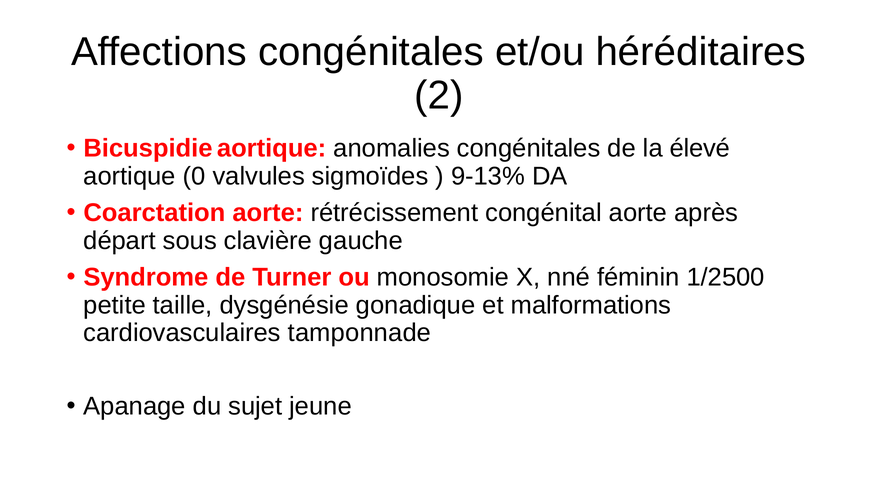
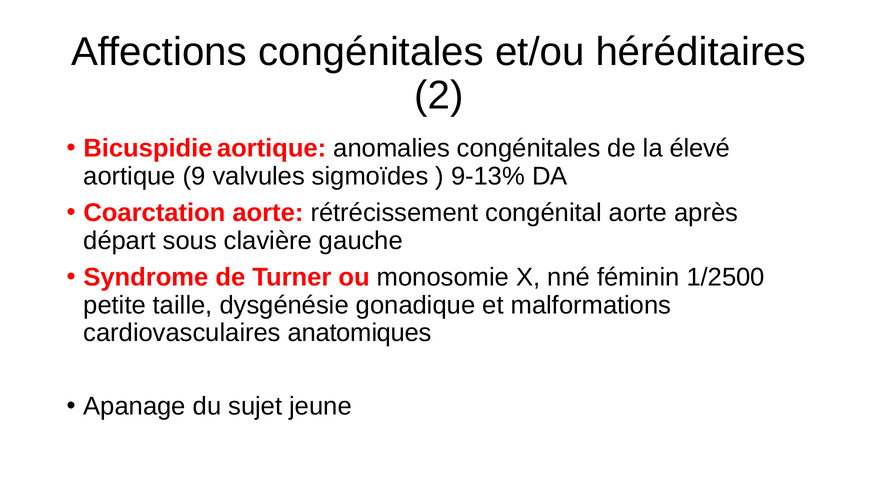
0: 0 -> 9
tamponnade: tamponnade -> anatomiques
